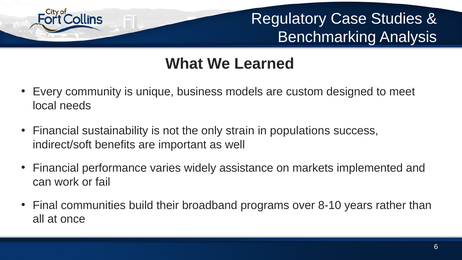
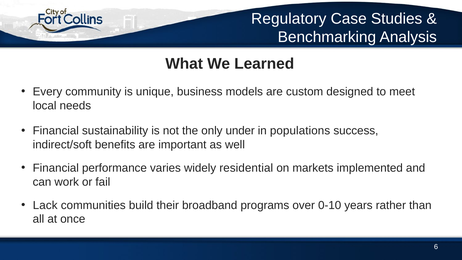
strain: strain -> under
assistance: assistance -> residential
Final: Final -> Lack
8-10: 8-10 -> 0-10
